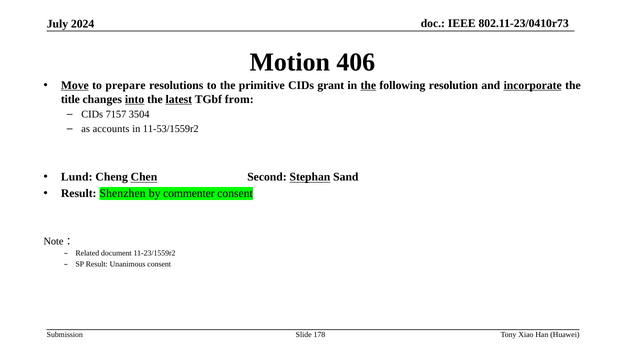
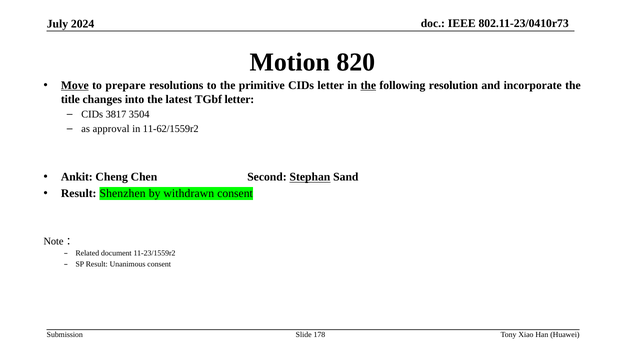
406: 406 -> 820
CIDs grant: grant -> letter
incorporate underline: present -> none
into underline: present -> none
latest underline: present -> none
TGbf from: from -> letter
7157: 7157 -> 3817
accounts: accounts -> approval
11-53/1559r2: 11-53/1559r2 -> 11-62/1559r2
Lund: Lund -> Ankit
Chen underline: present -> none
commenter: commenter -> withdrawn
